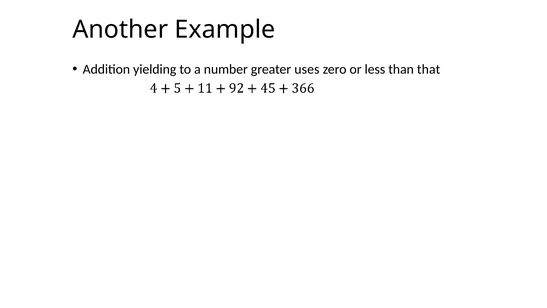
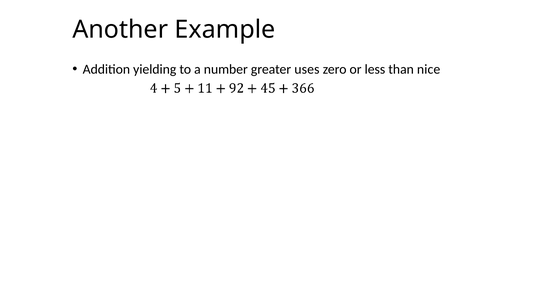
that: that -> nice
